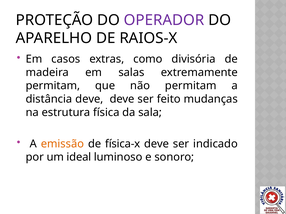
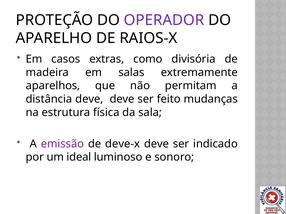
permitam at (53, 86): permitam -> aparelhos
emissão colour: orange -> purple
física-x: física-x -> deve-x
